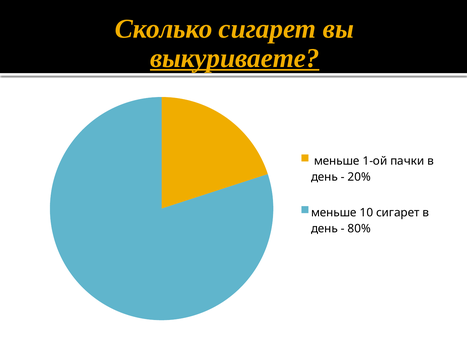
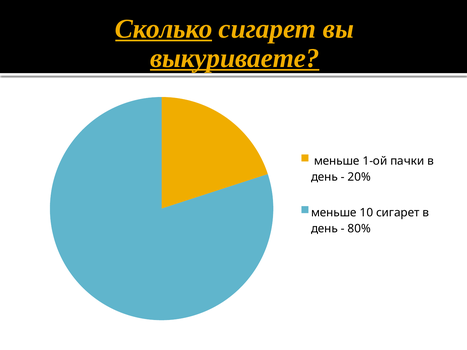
Сколько underline: none -> present
